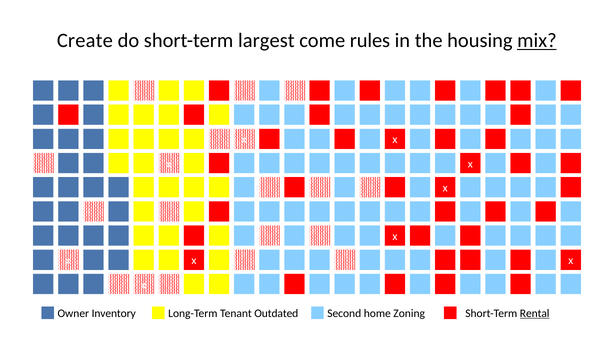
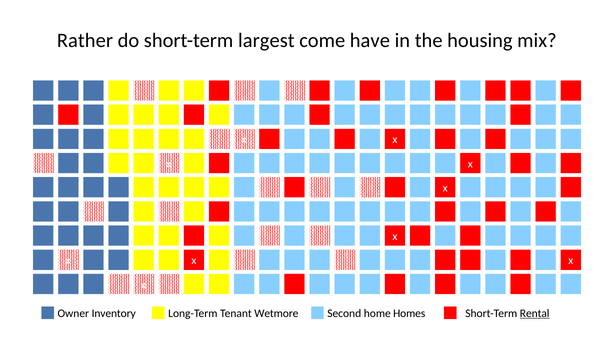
Create: Create -> Rather
rules: rules -> have
mix underline: present -> none
Outdated: Outdated -> Wetmore
Zoning: Zoning -> Homes
